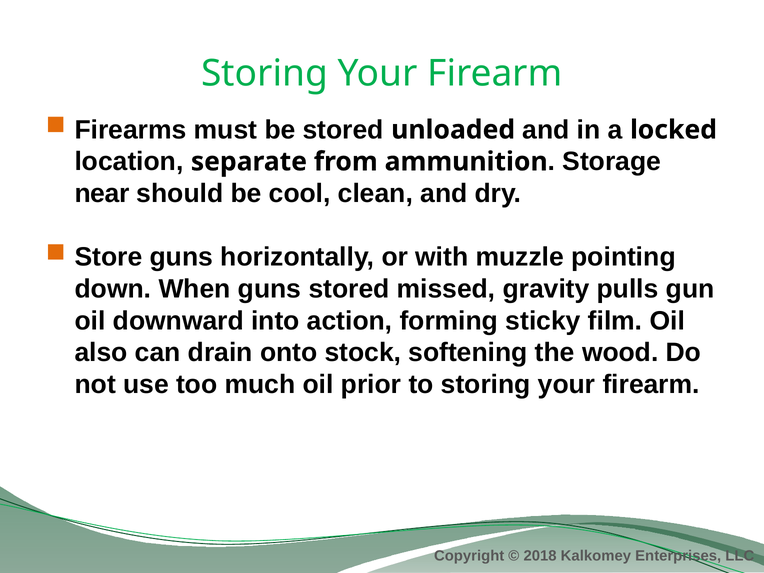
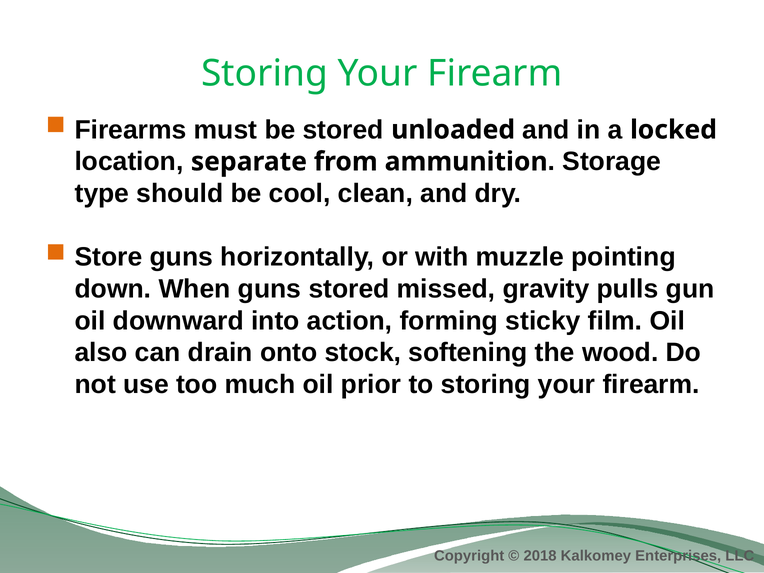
near: near -> type
